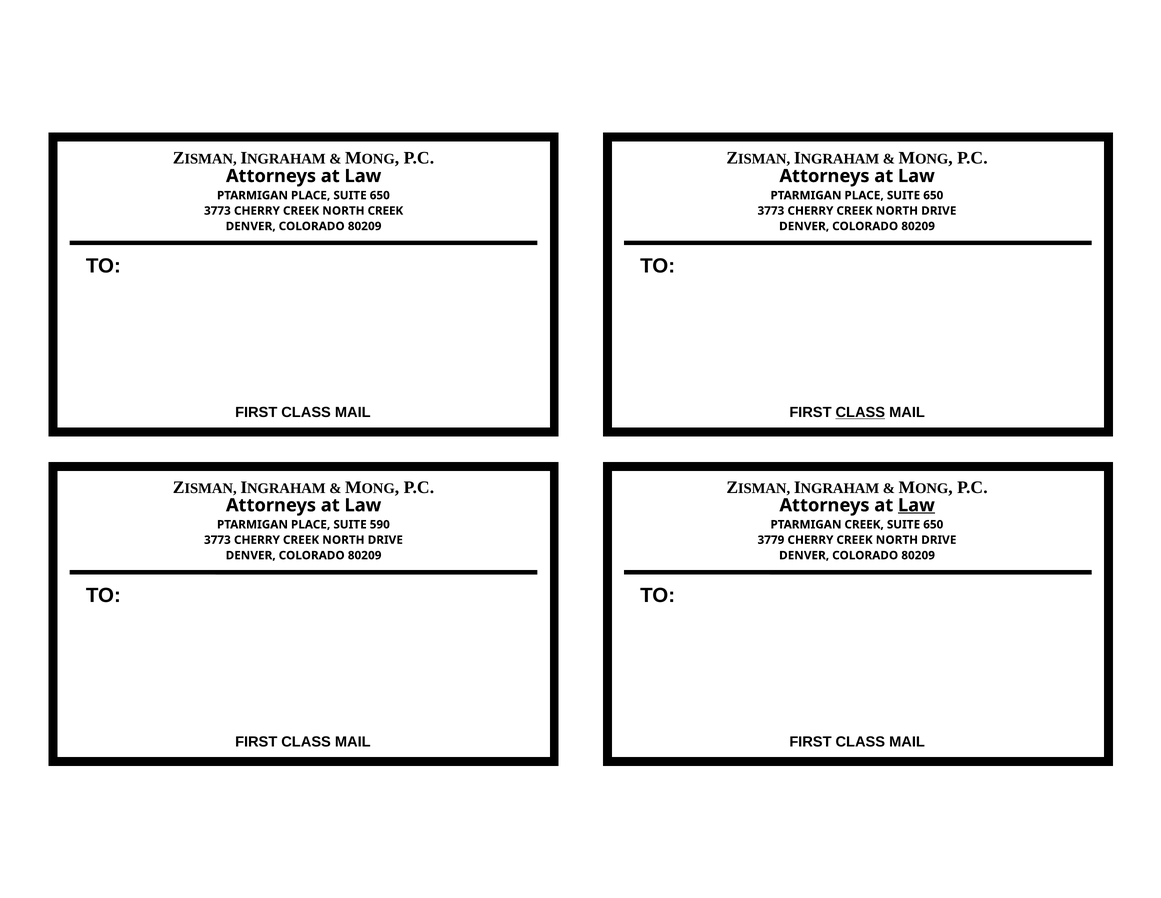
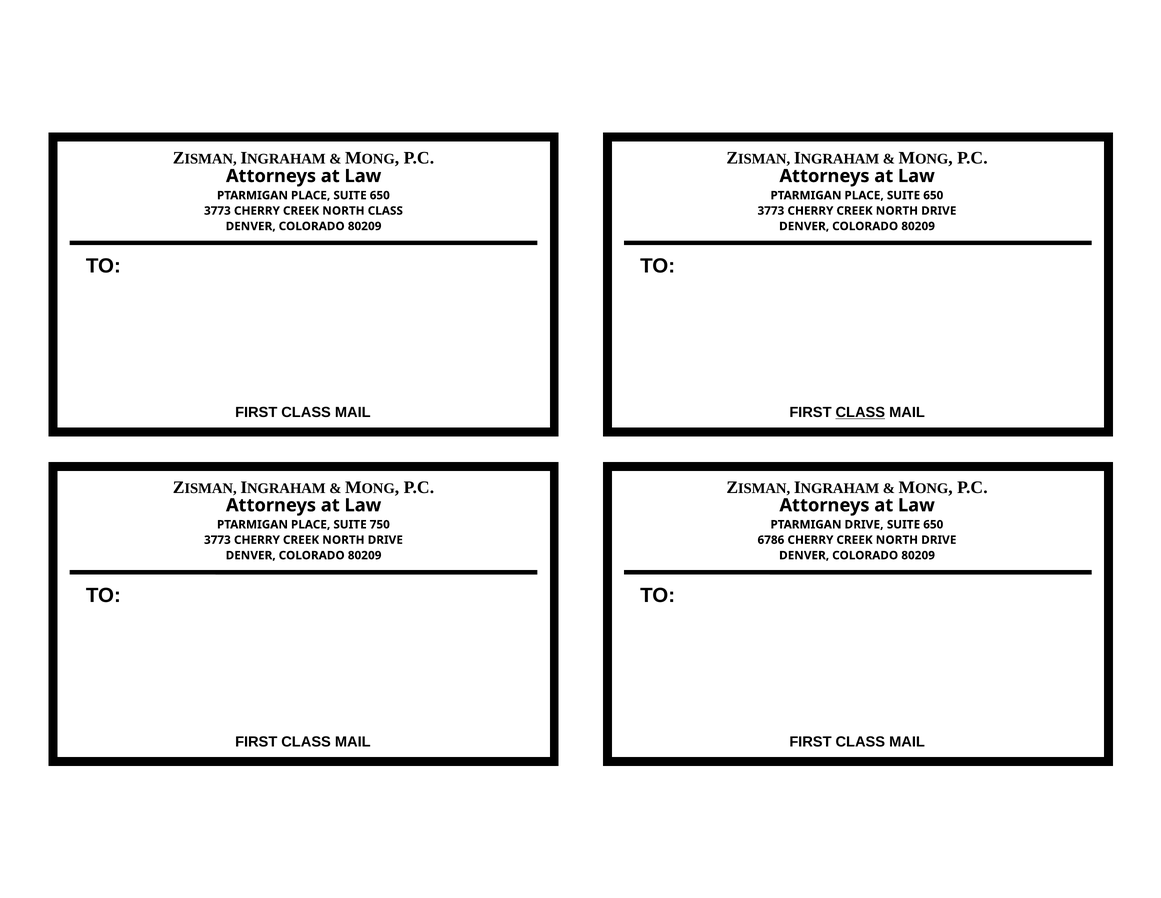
NORTH CREEK: CREEK -> CLASS
Law at (916, 505) underline: present -> none
590: 590 -> 750
PTARMIGAN CREEK: CREEK -> DRIVE
3779: 3779 -> 6786
